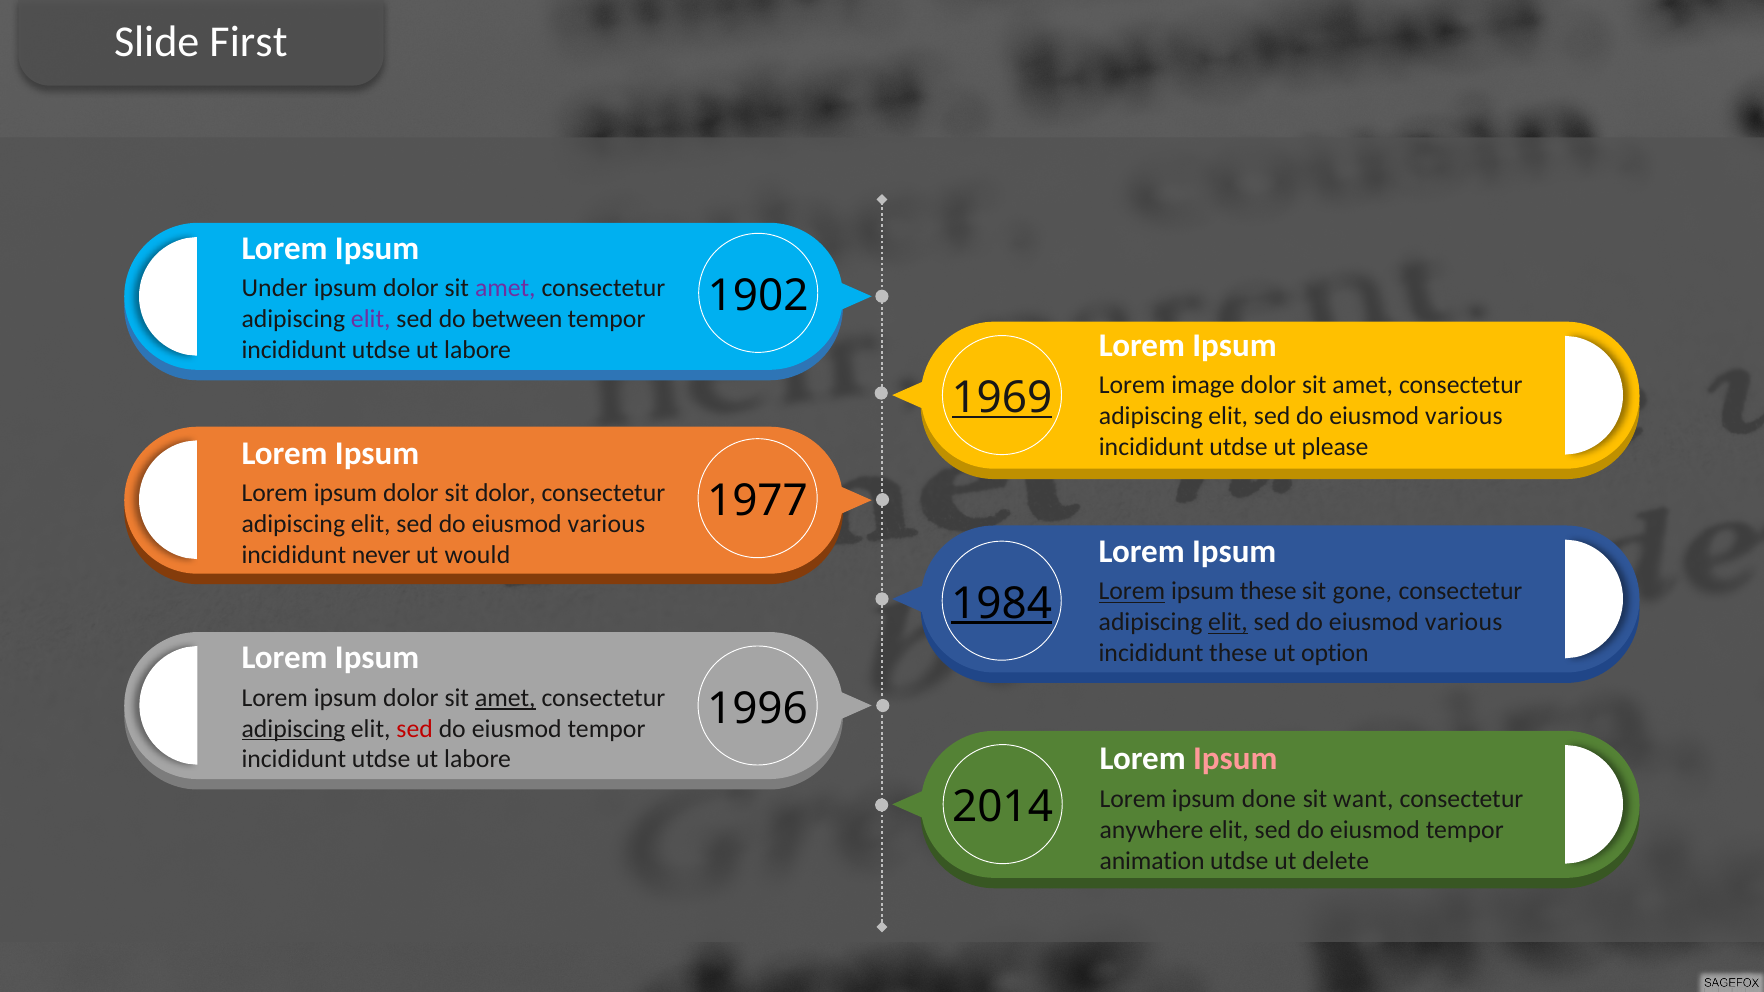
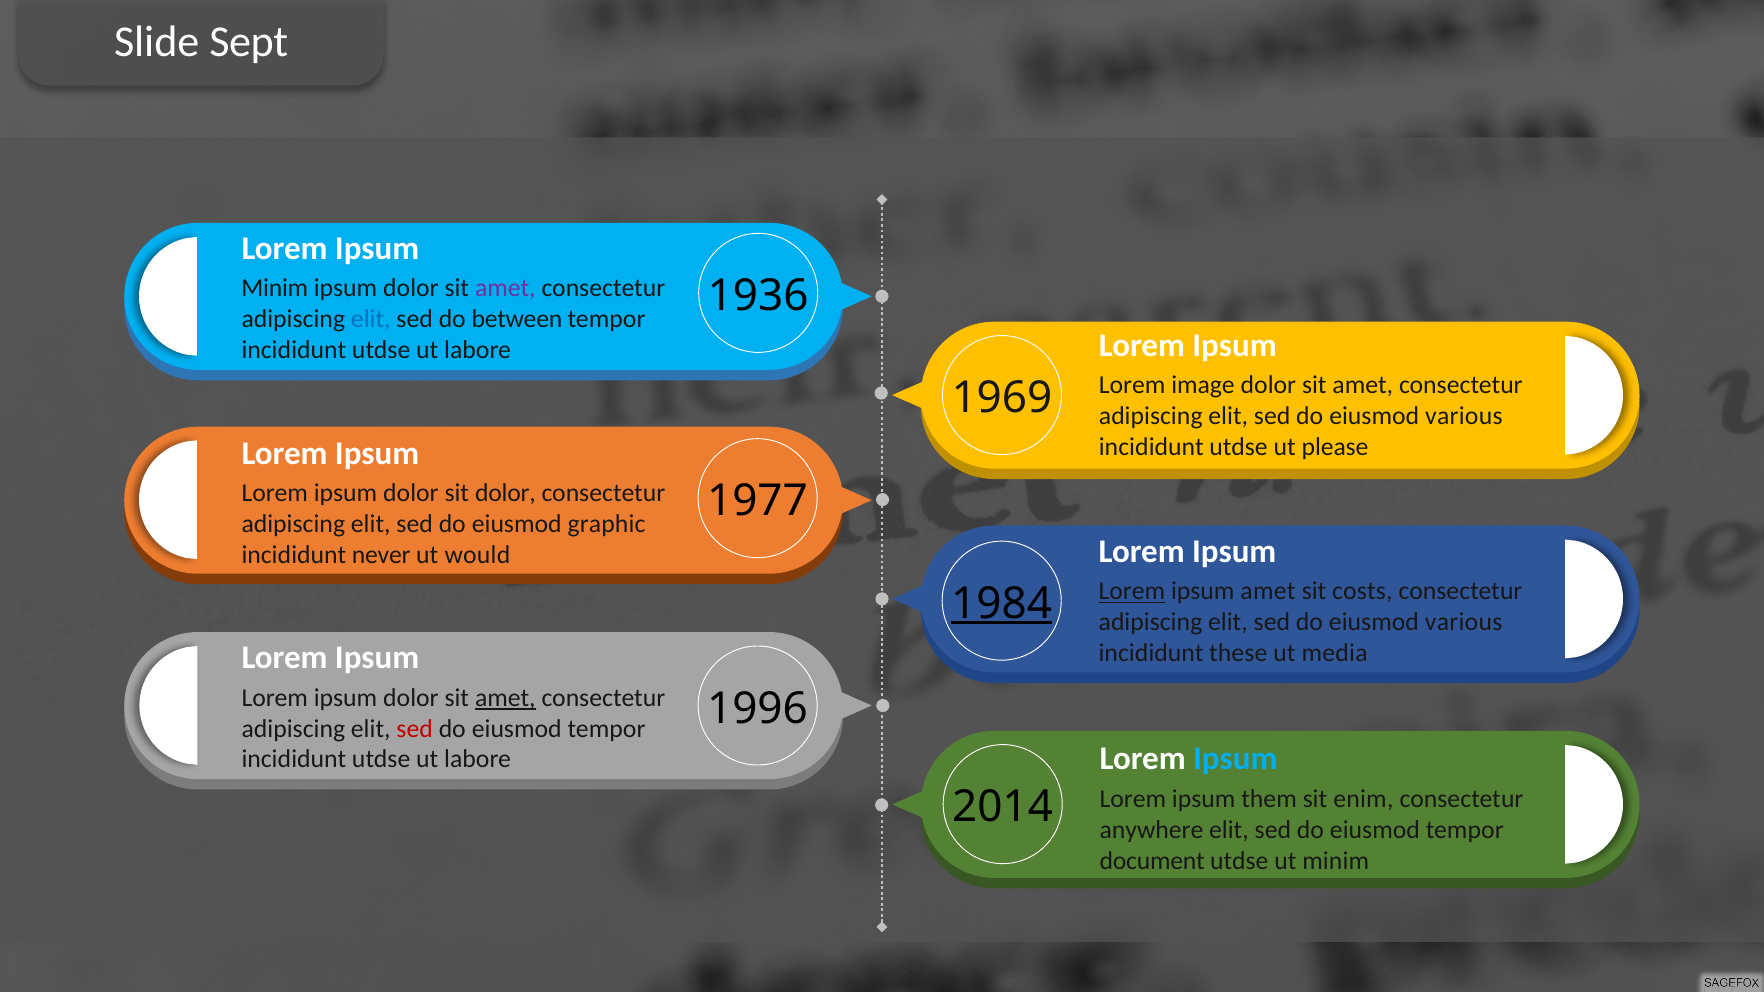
First: First -> Sept
Under at (275, 289): Under -> Minim
1902: 1902 -> 1936
elit at (371, 319) colour: purple -> blue
1969 underline: present -> none
various at (606, 524): various -> graphic
ipsum these: these -> amet
gone: gone -> costs
elit at (1228, 622) underline: present -> none
option: option -> media
adipiscing at (293, 729) underline: present -> none
Ipsum at (1235, 759) colour: pink -> light blue
done: done -> them
want: want -> enim
animation: animation -> document
ut delete: delete -> minim
